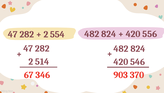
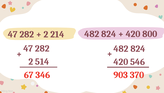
554: 554 -> 214
556: 556 -> 800
